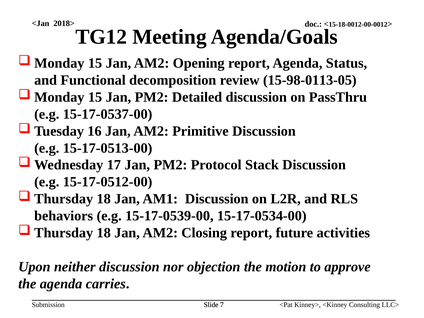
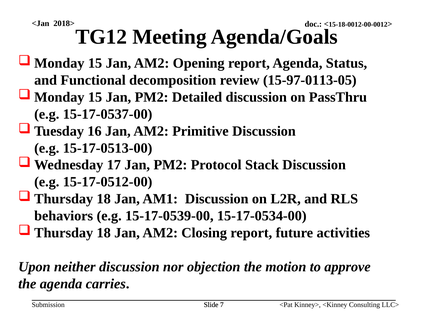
15-98-0113-05: 15-98-0113-05 -> 15-97-0113-05
